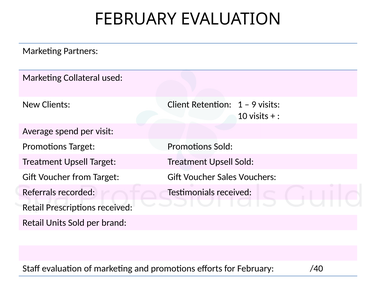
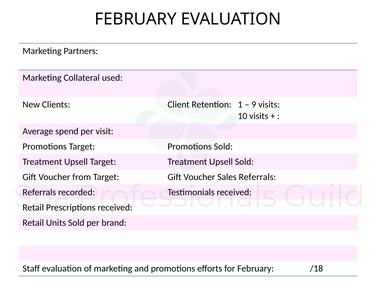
Sales Vouchers: Vouchers -> Referrals
/40: /40 -> /18
